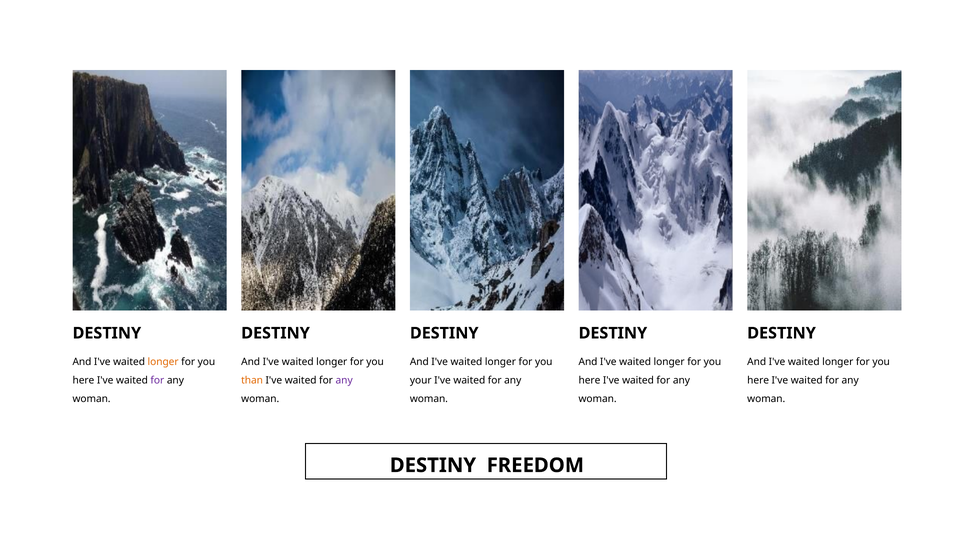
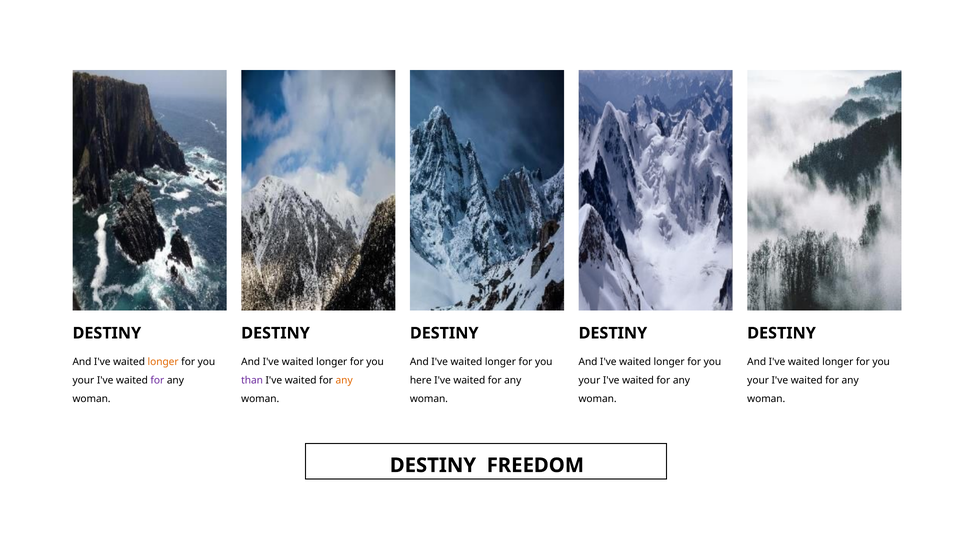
here at (83, 380): here -> your
than colour: orange -> purple
any at (344, 380) colour: purple -> orange
your: your -> here
here at (589, 380): here -> your
here at (758, 380): here -> your
